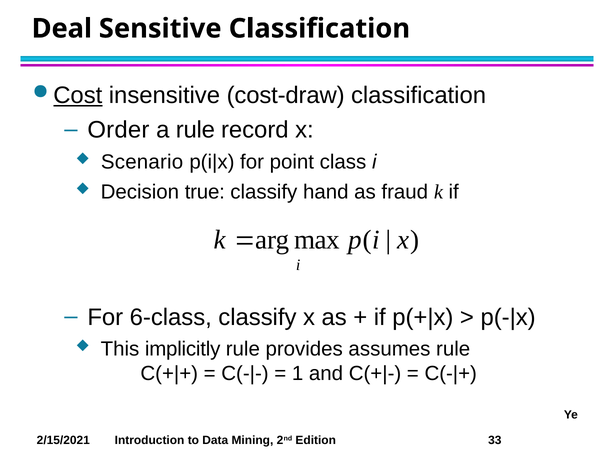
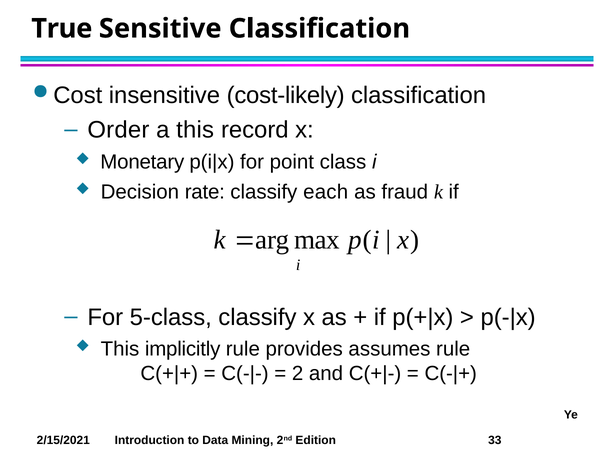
Deal: Deal -> True
Cost underline: present -> none
cost-draw: cost-draw -> cost-likely
a rule: rule -> this
Scenario: Scenario -> Monetary
true: true -> rate
hand: hand -> each
6-class: 6-class -> 5-class
1: 1 -> 2
